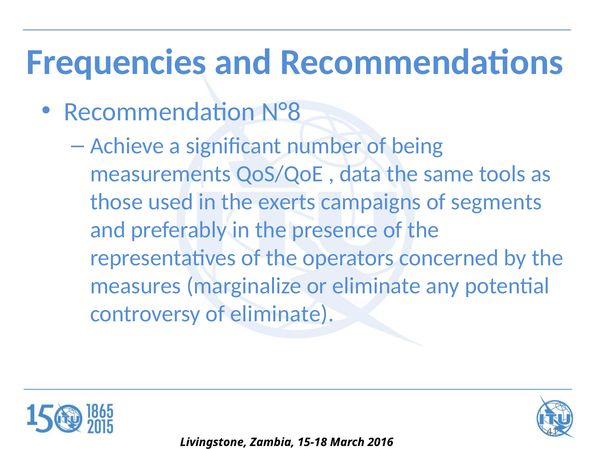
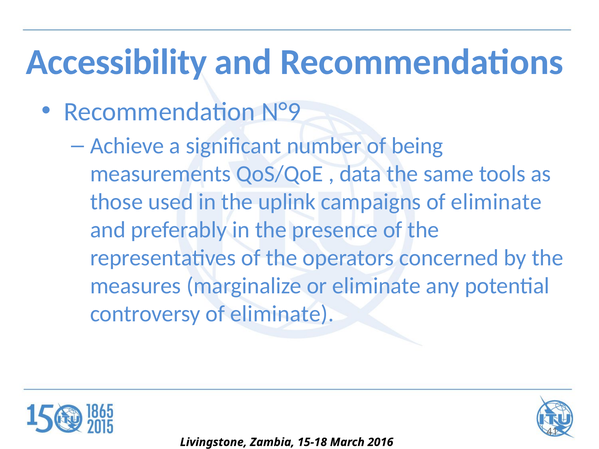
Frequencies: Frequencies -> Accessibility
N°8: N°8 -> N°9
exerts: exerts -> uplink
campaigns of segments: segments -> eliminate
